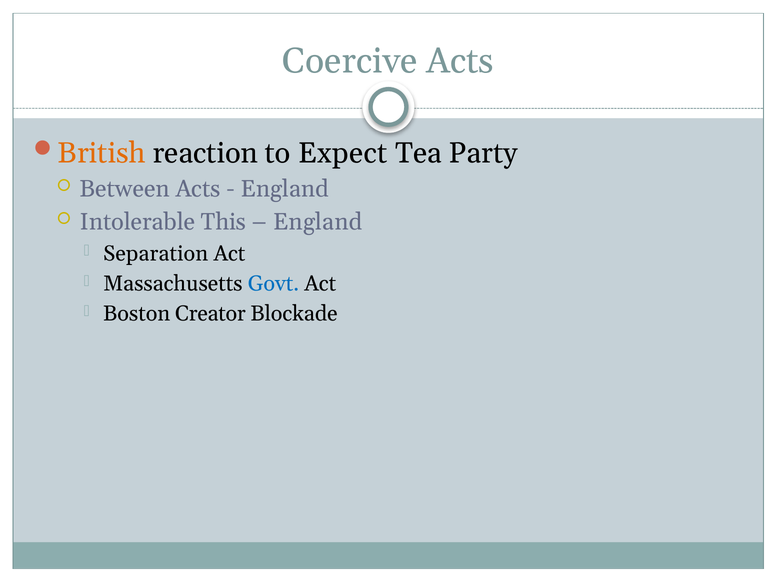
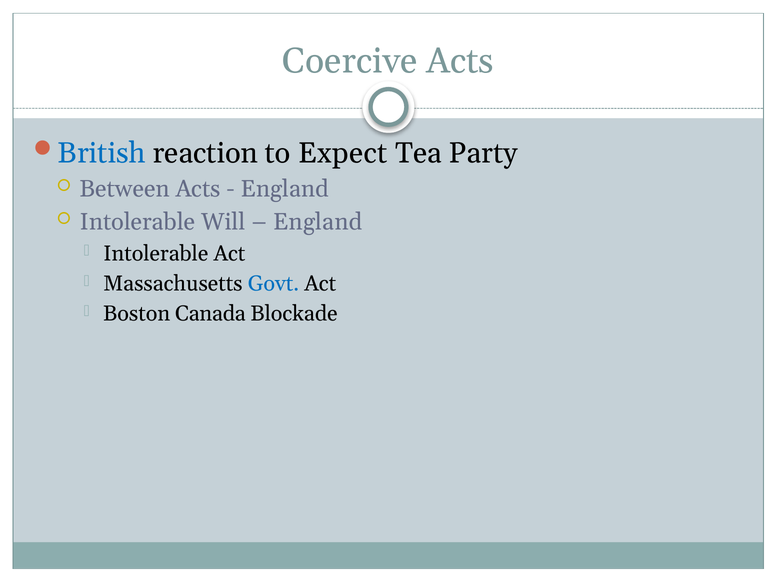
British colour: orange -> blue
This: This -> Will
Separation at (156, 254): Separation -> Intolerable
Creator: Creator -> Canada
